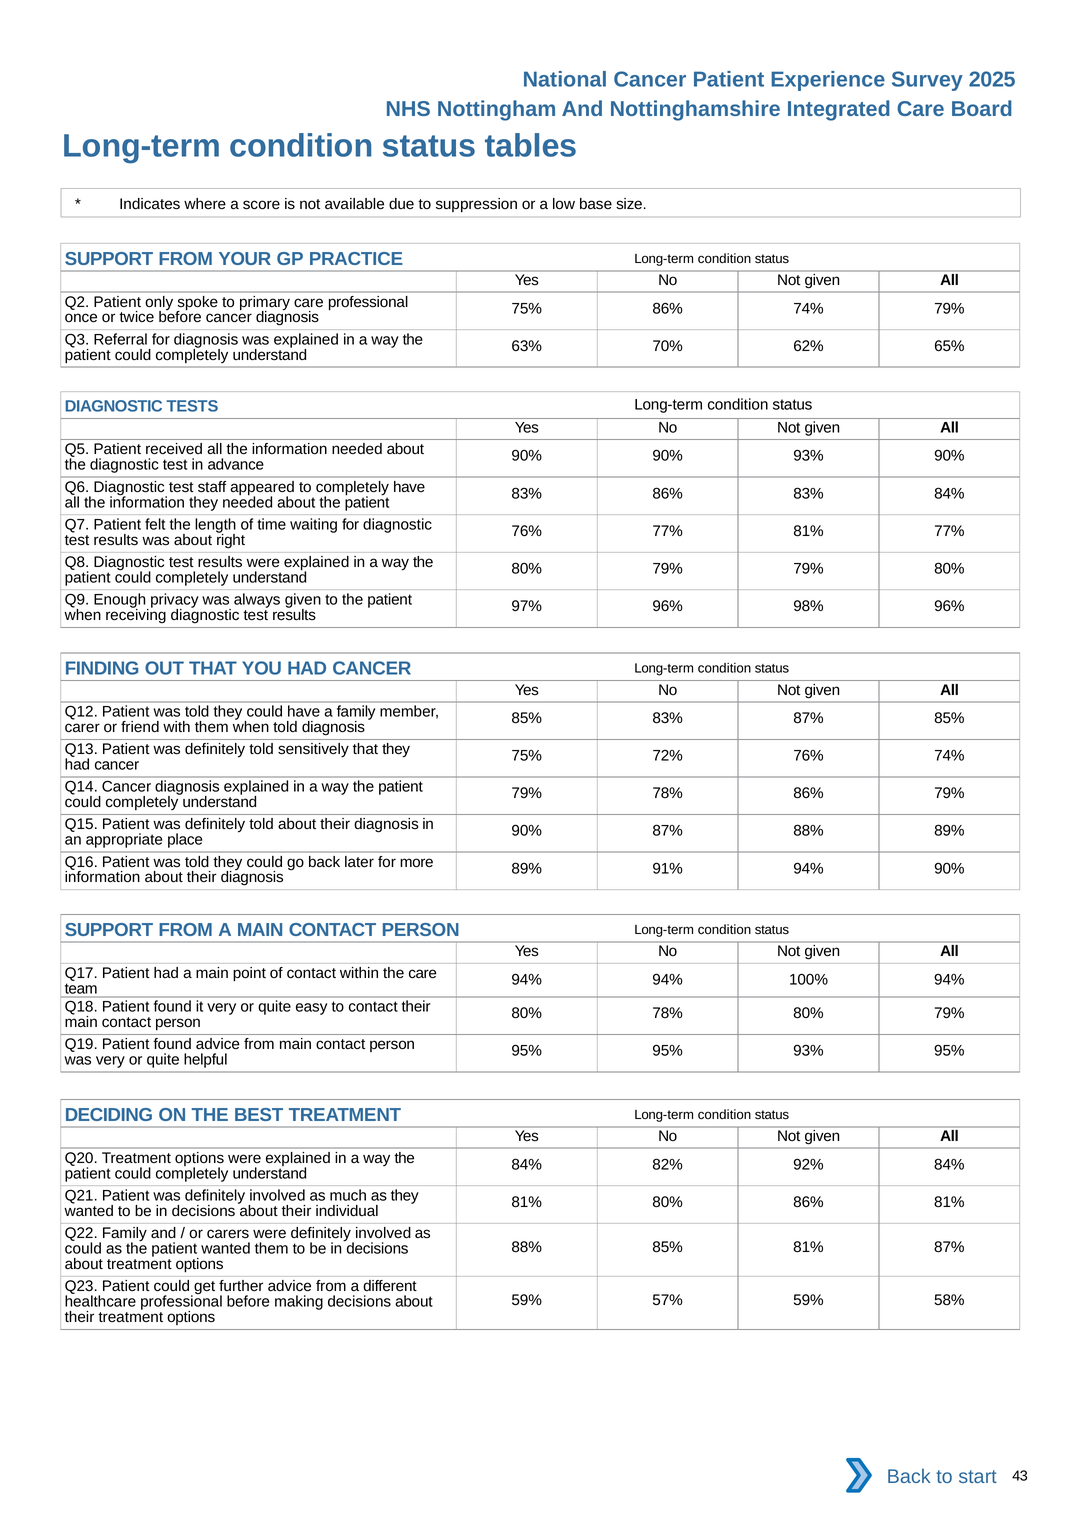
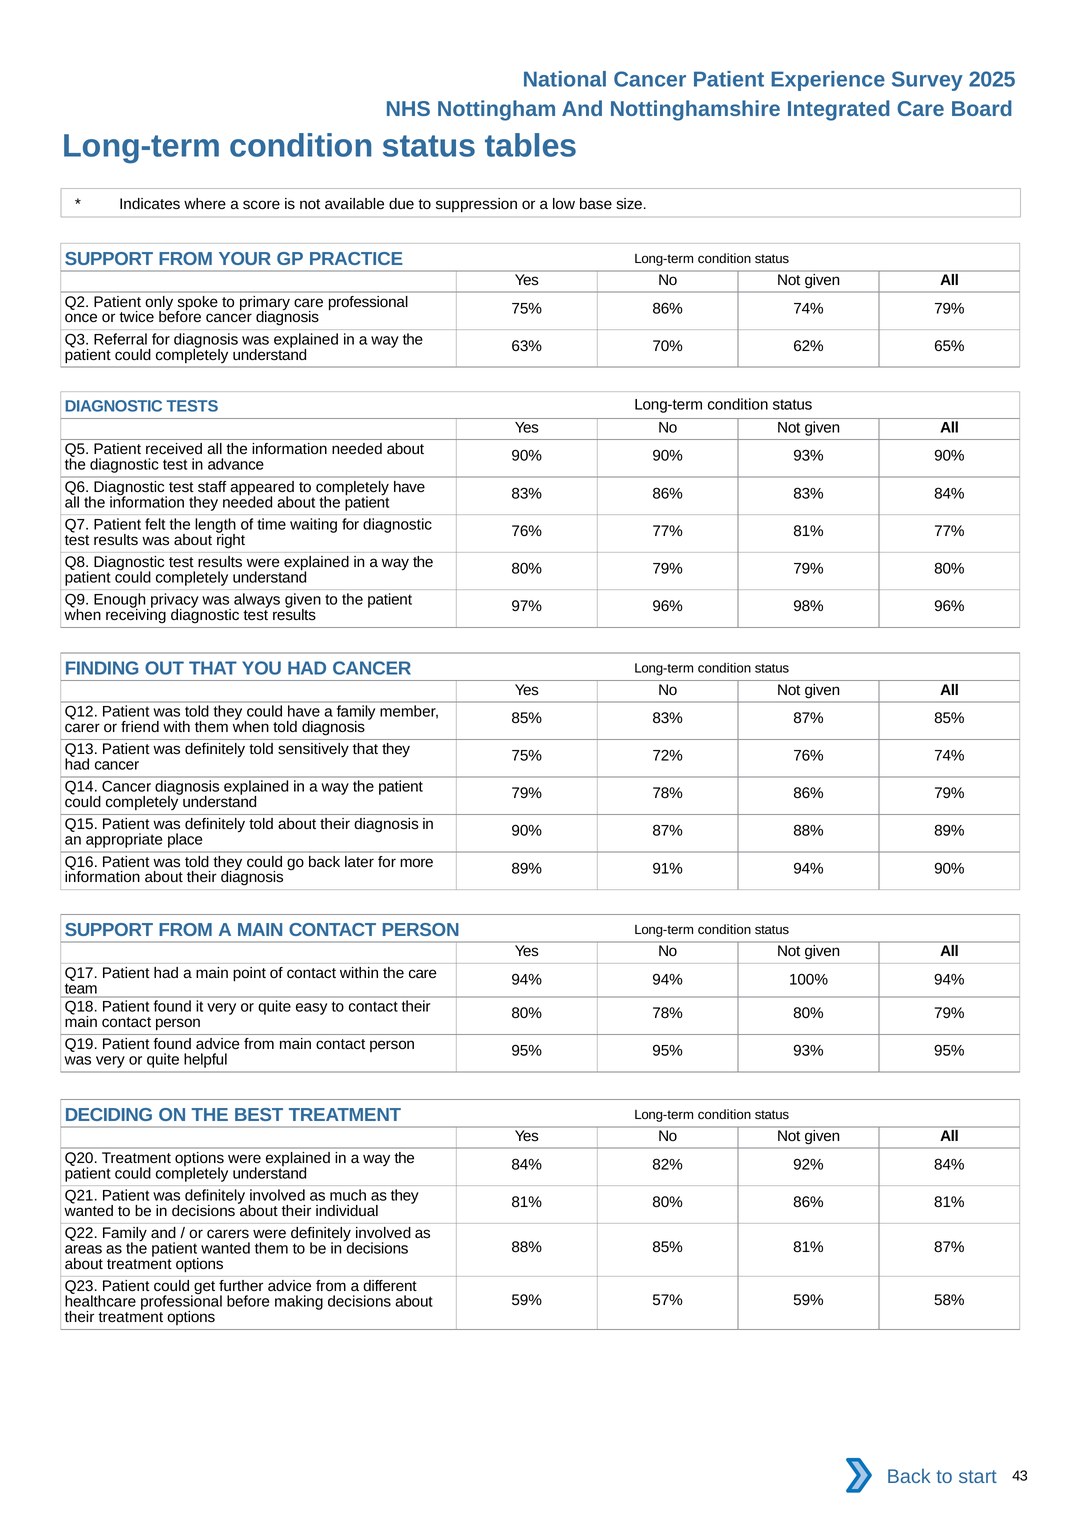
could at (83, 1249): could -> areas
